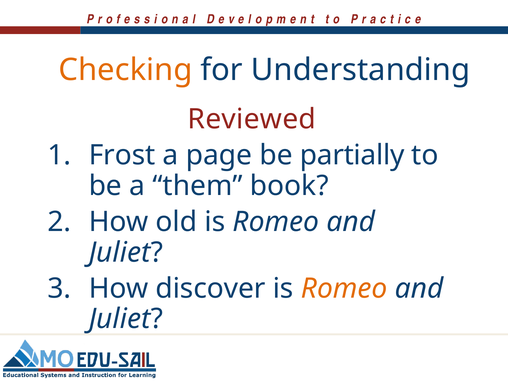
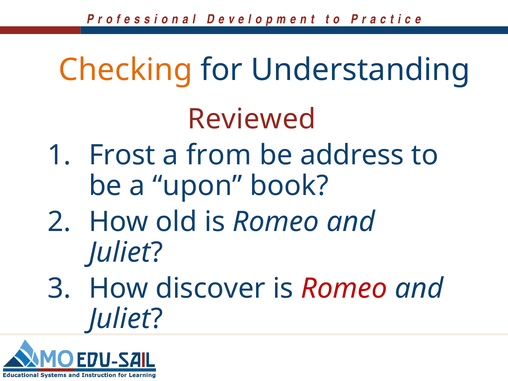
page: page -> from
partially: partially -> address
them: them -> upon
Romeo at (344, 289) colour: orange -> red
